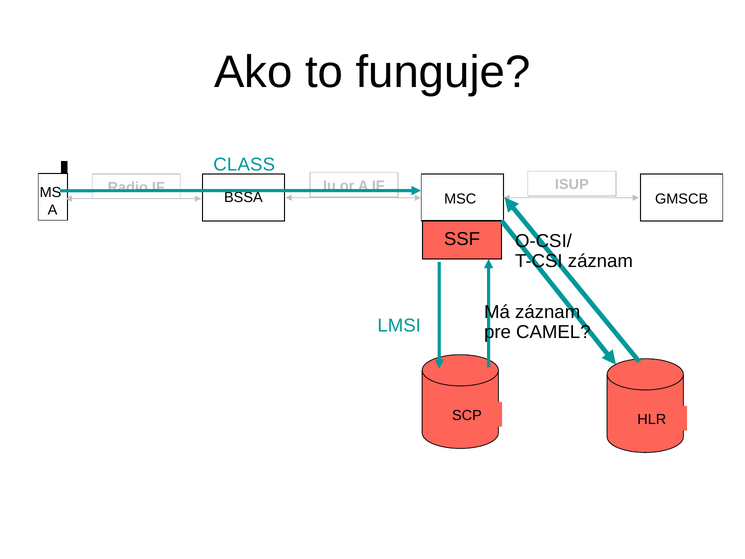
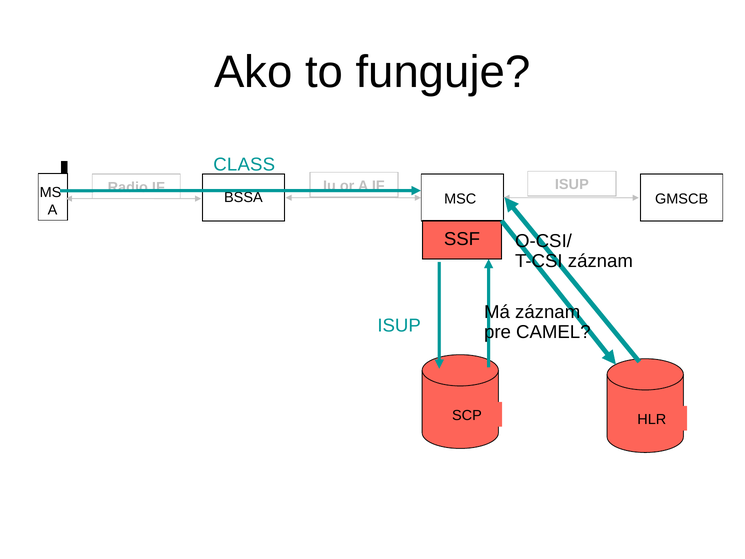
LMSI at (399, 326): LMSI -> ISUP
